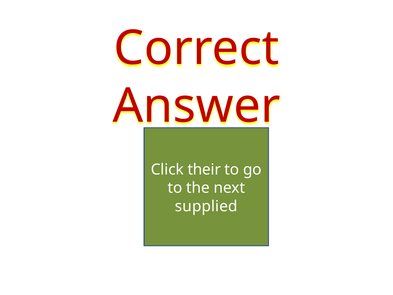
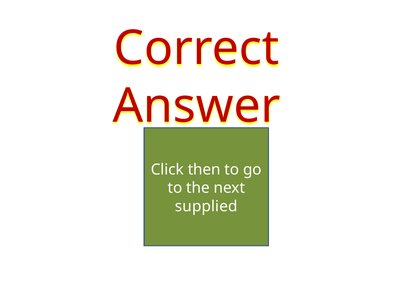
their: their -> then
